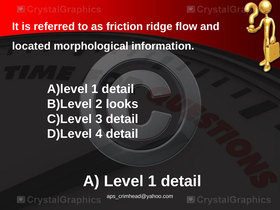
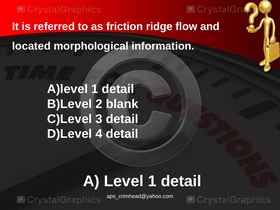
looks: looks -> blank
